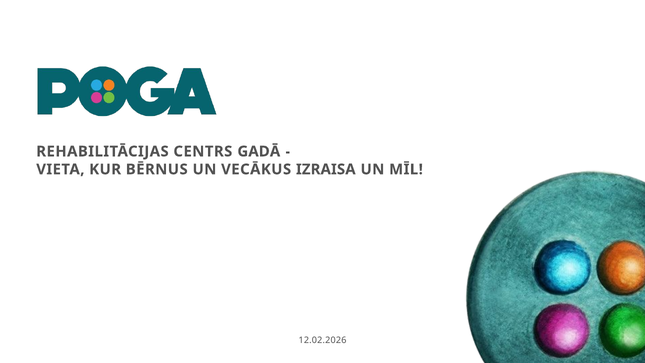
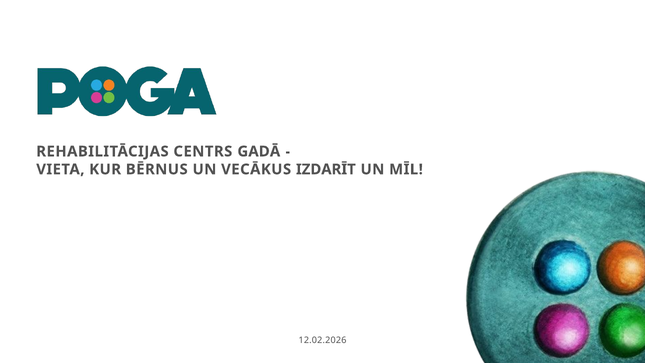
IZRAISA: IZRAISA -> IZDARĪT
